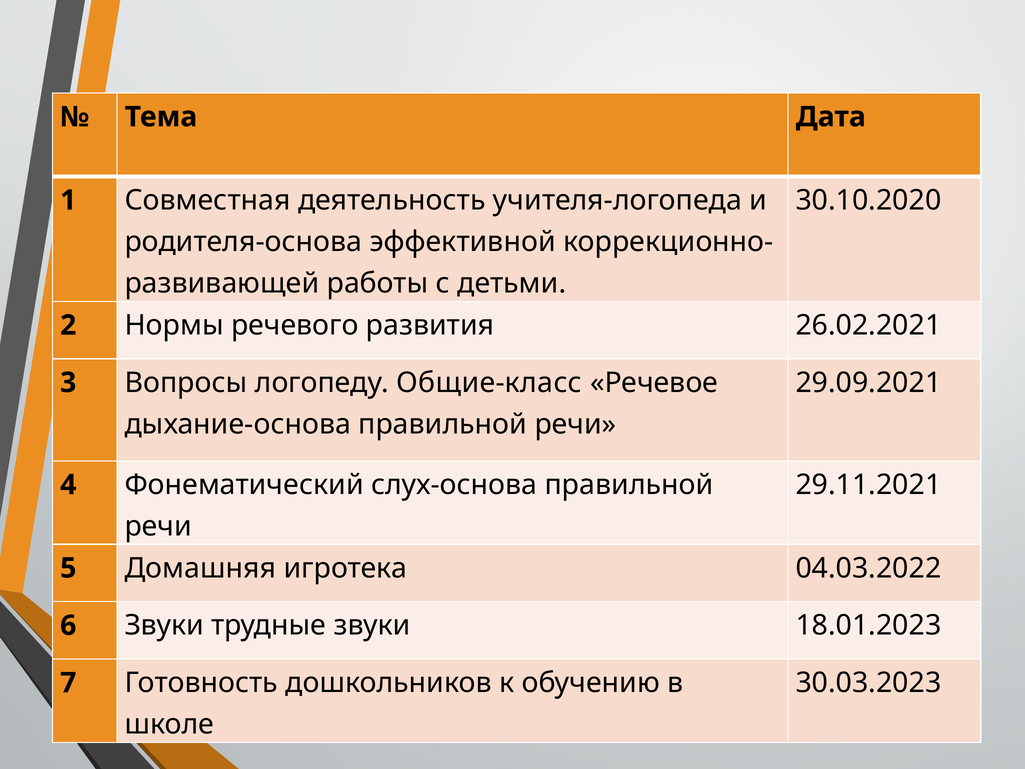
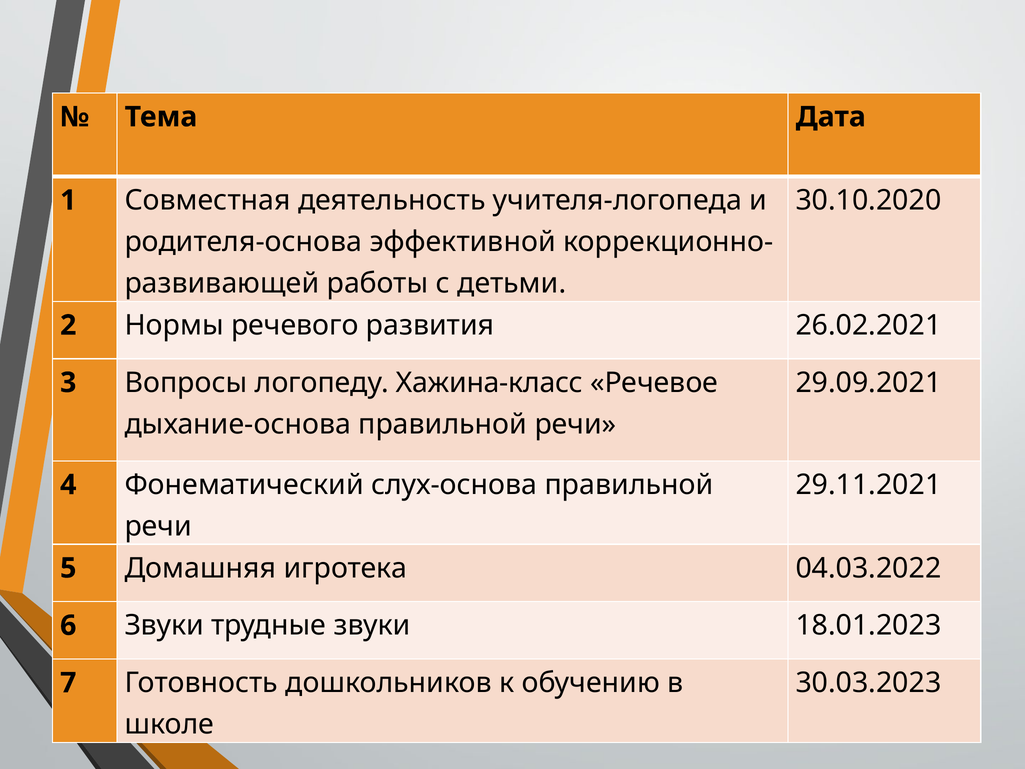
Общие-класс: Общие-класс -> Хажина-класс
